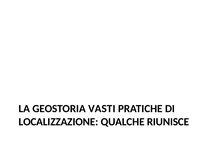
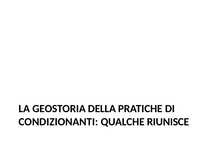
VASTI: VASTI -> DELLA
LOCALIZZAZIONE: LOCALIZZAZIONE -> CONDIZIONANTI
